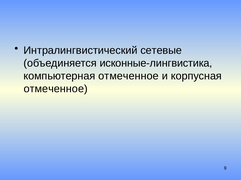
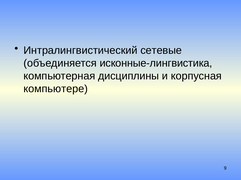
компьютерная отмеченное: отмеченное -> дисциплины
отмеченное at (56, 89): отмеченное -> компьютере
